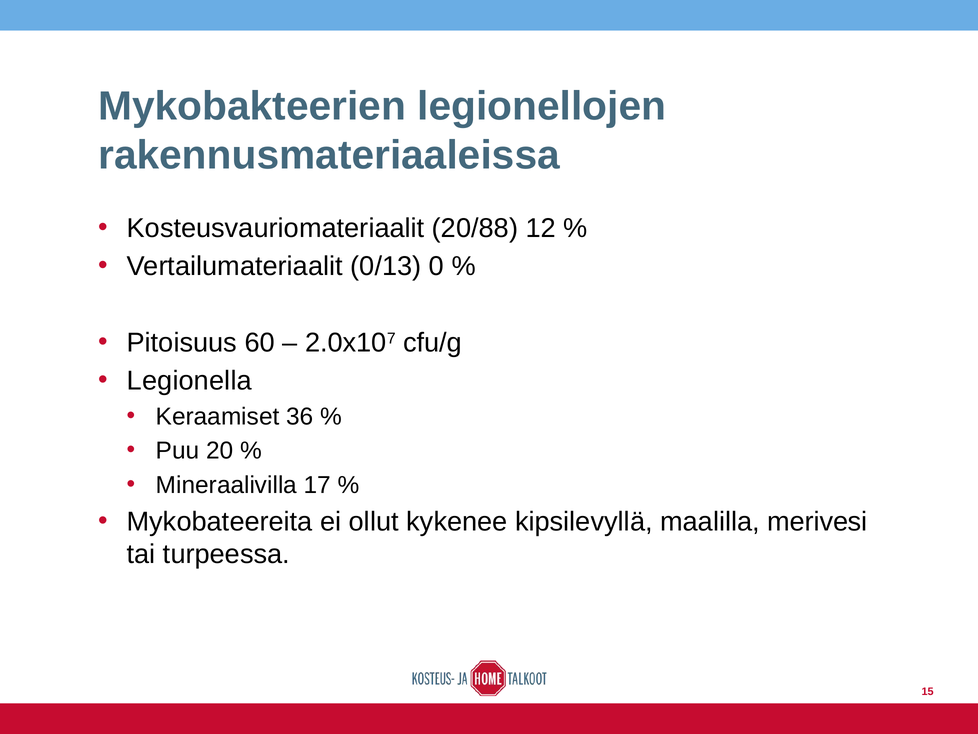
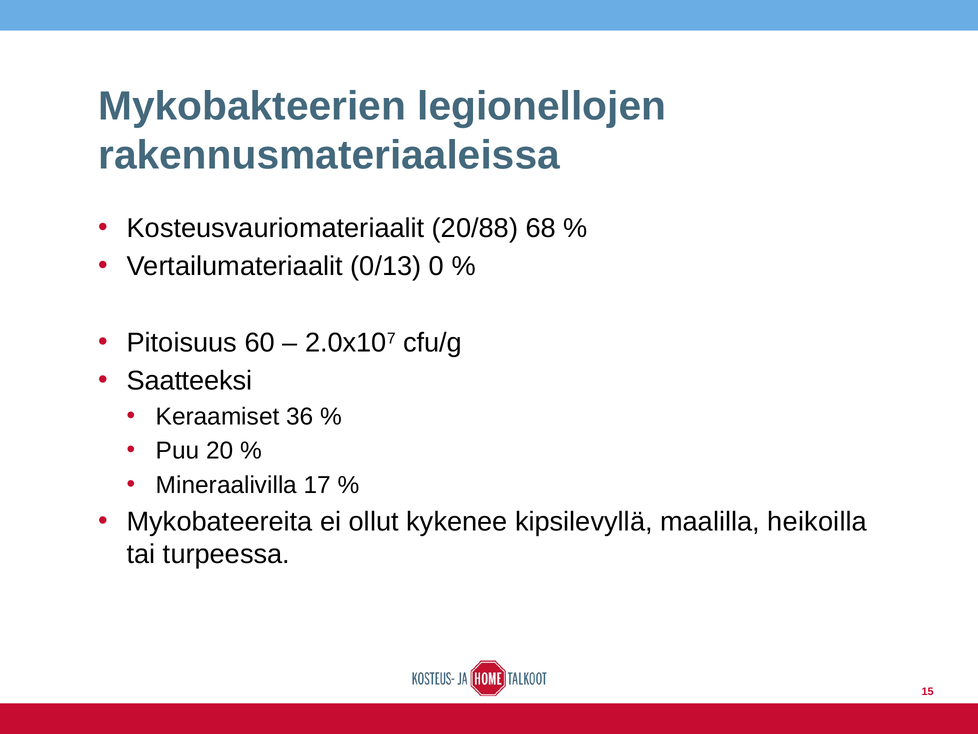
12: 12 -> 68
Legionella: Legionella -> Saatteeksi
merivesi: merivesi -> heikoilla
